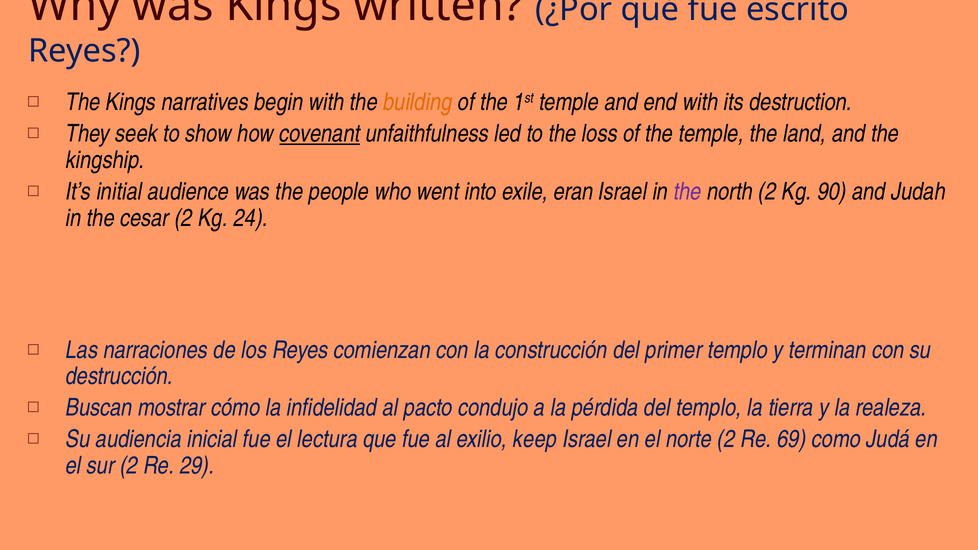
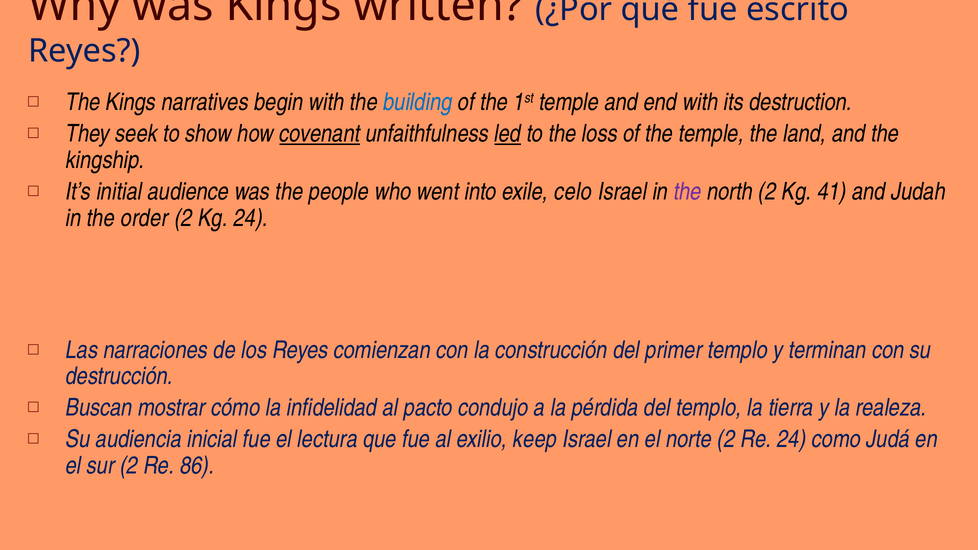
building colour: orange -> blue
led underline: none -> present
eran: eran -> celo
90: 90 -> 41
cesar: cesar -> order
Re 69: 69 -> 24
29: 29 -> 86
